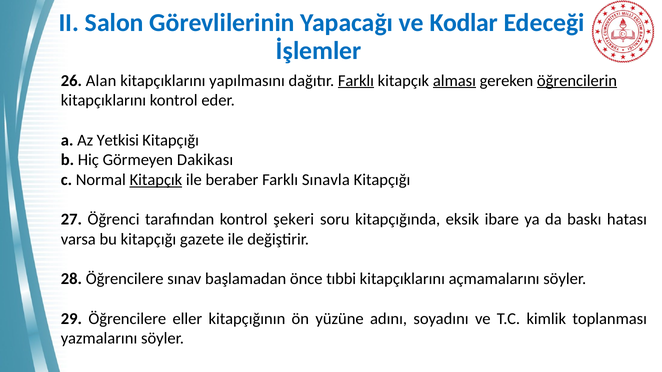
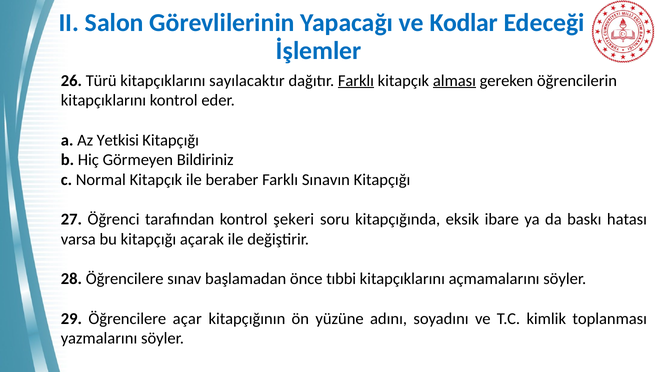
Alan: Alan -> Türü
yapılmasını: yapılmasını -> sayılacaktır
öğrencilerin underline: present -> none
Dakikası: Dakikası -> Bildiriniz
Kitapçık at (156, 180) underline: present -> none
Sınavla: Sınavla -> Sınavın
gazete: gazete -> açarak
eller: eller -> açar
